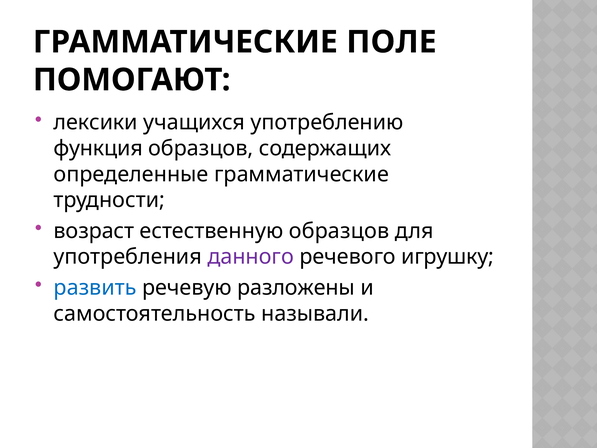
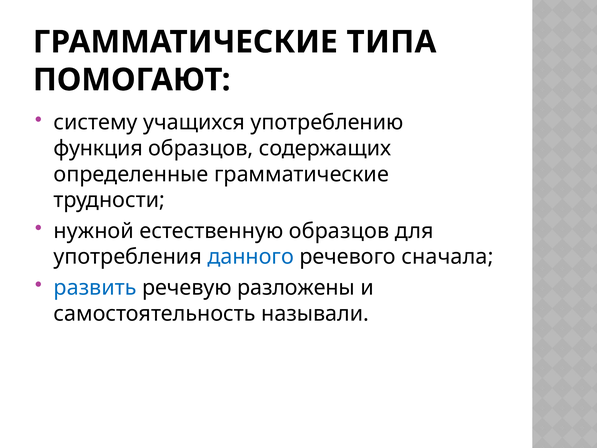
ПОЛЕ: ПОЛЕ -> ТИПА
лексики: лексики -> систему
возраст: возраст -> нужной
данного colour: purple -> blue
игрушку: игрушку -> сначала
